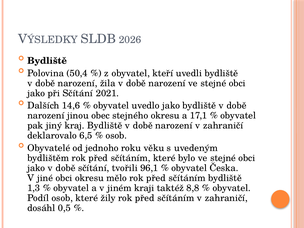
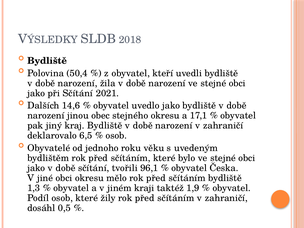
2026: 2026 -> 2018
8,8: 8,8 -> 1,9
